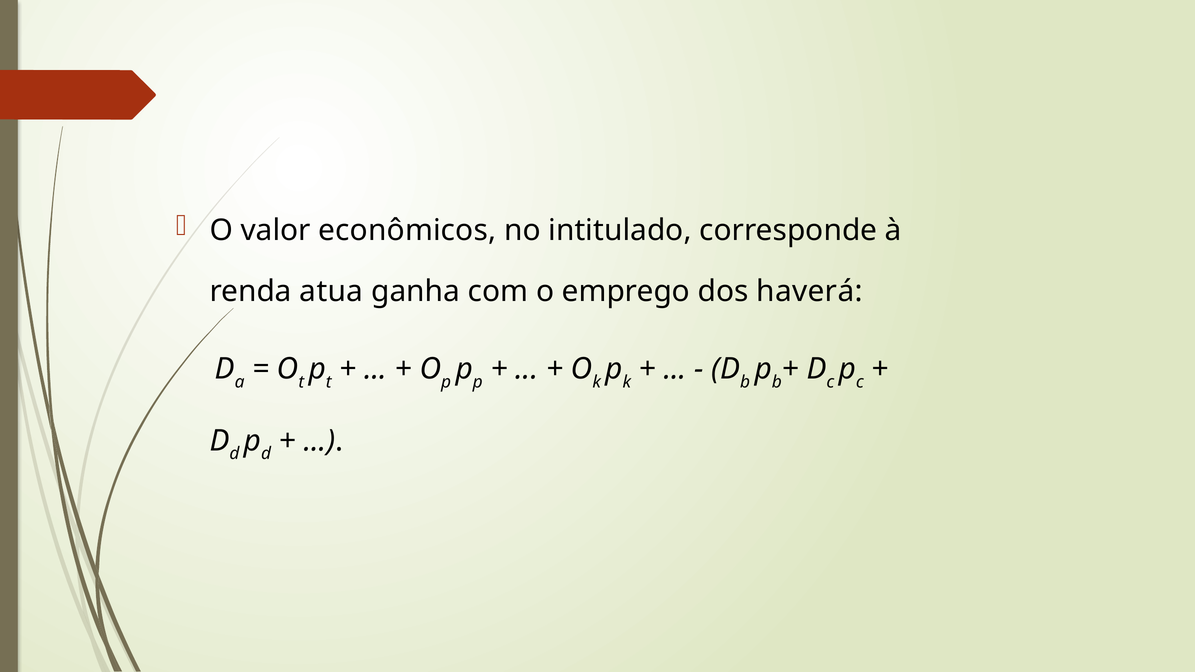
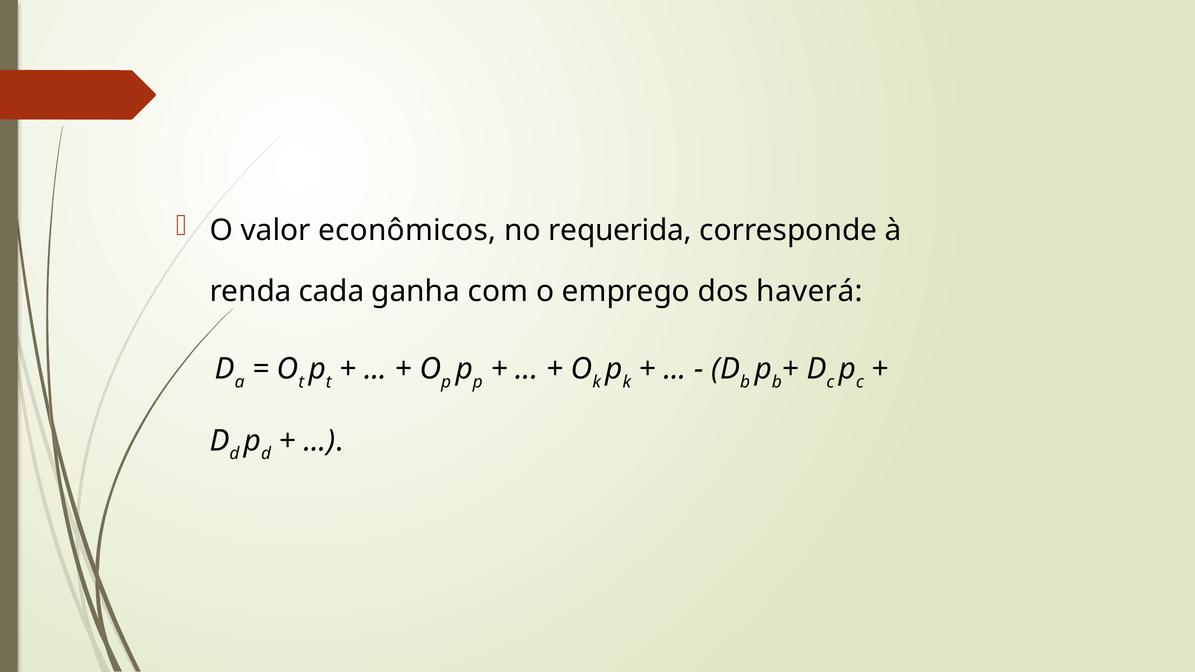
intitulado: intitulado -> requerida
atua: atua -> cada
